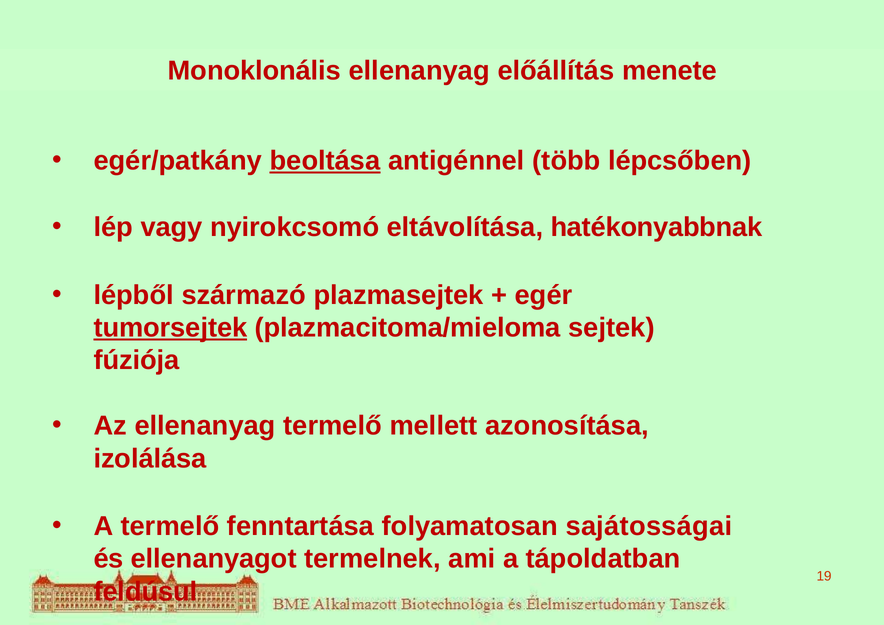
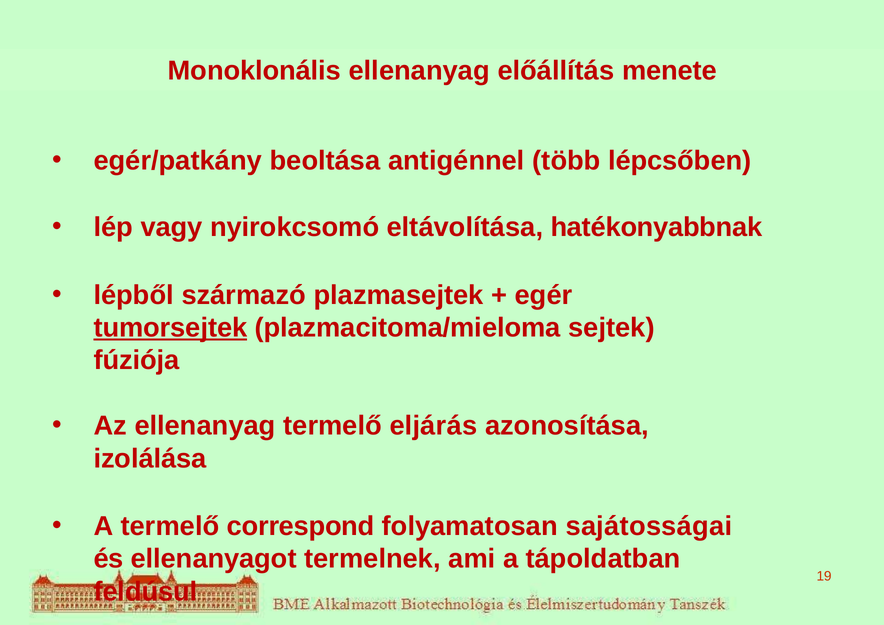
beoltása underline: present -> none
mellett: mellett -> eljárás
fenntartása: fenntartása -> correspond
